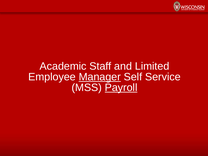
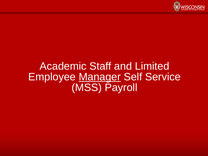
Payroll underline: present -> none
